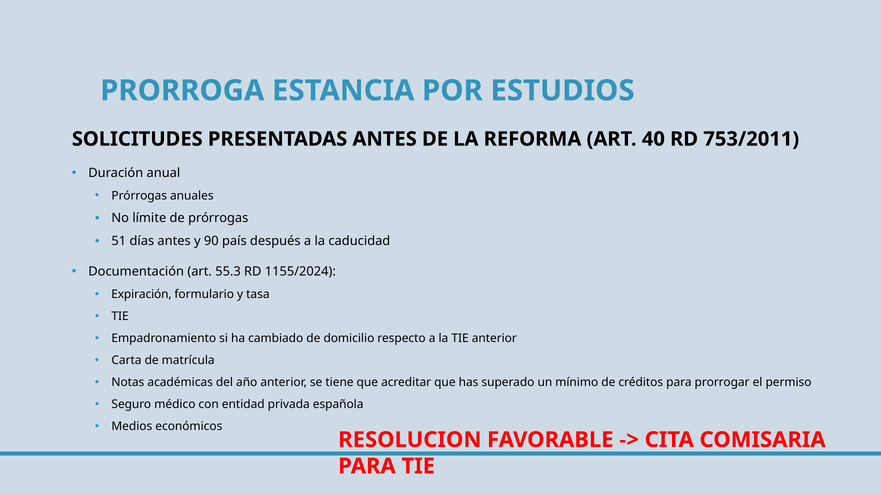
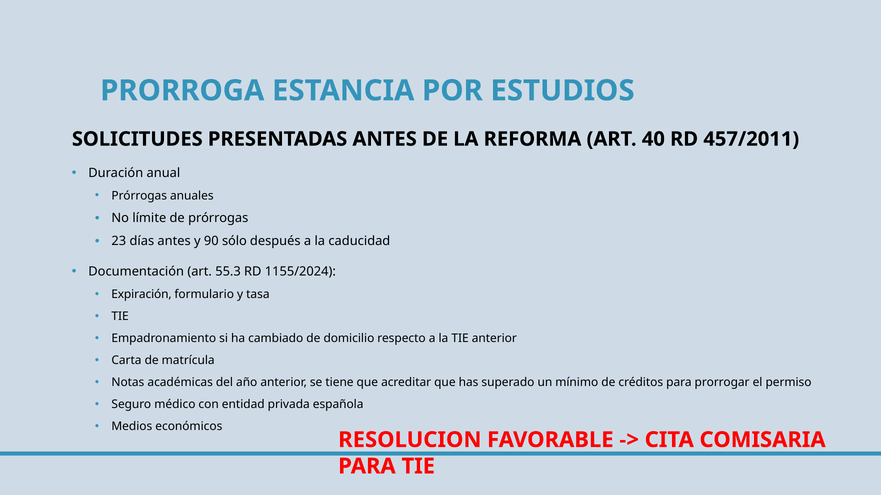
753/2011: 753/2011 -> 457/2011
51: 51 -> 23
país: país -> sólo
